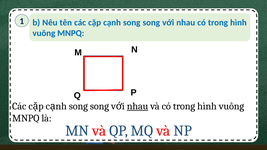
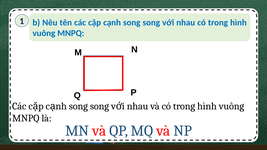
nhau at (138, 106) underline: present -> none
